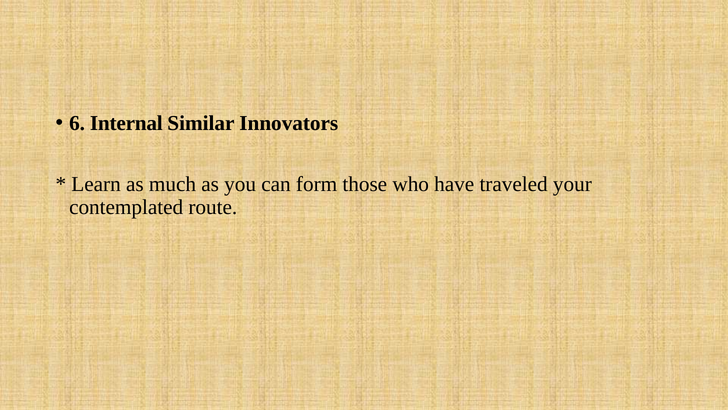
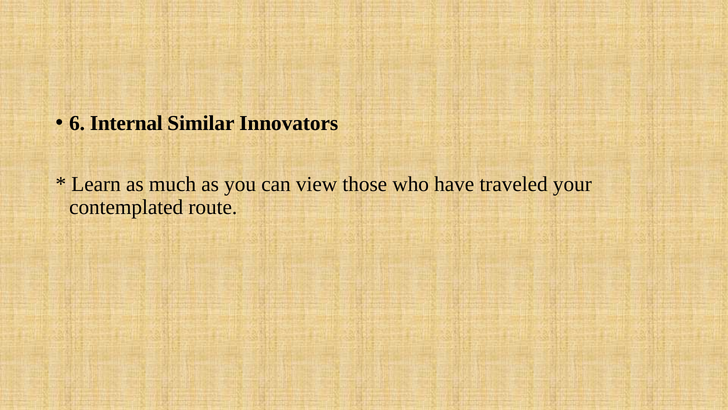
form: form -> view
